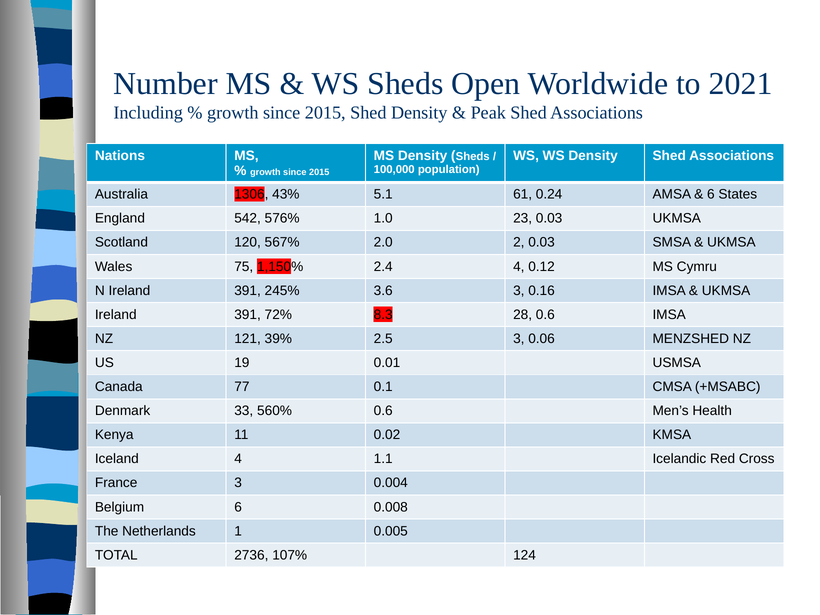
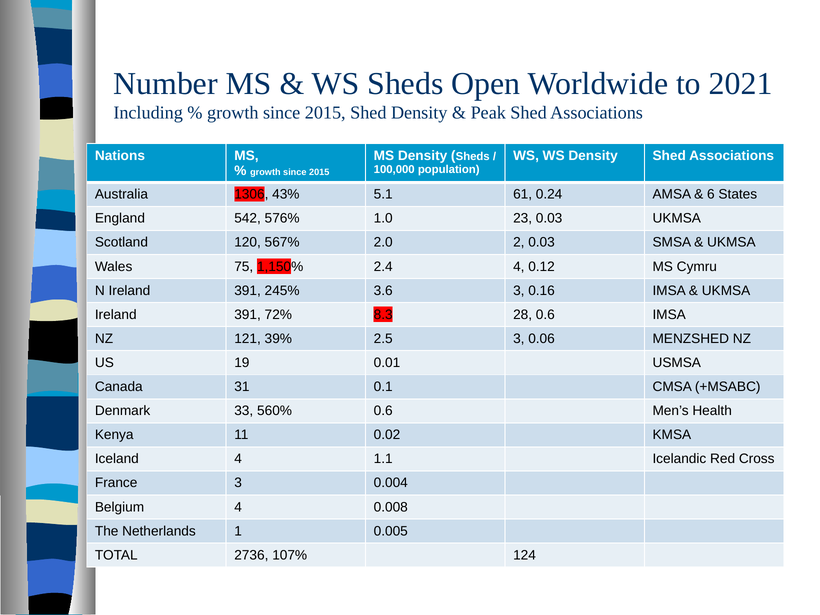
77: 77 -> 31
Belgium 6: 6 -> 4
